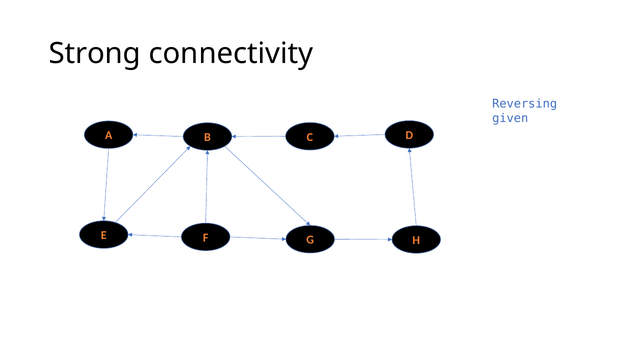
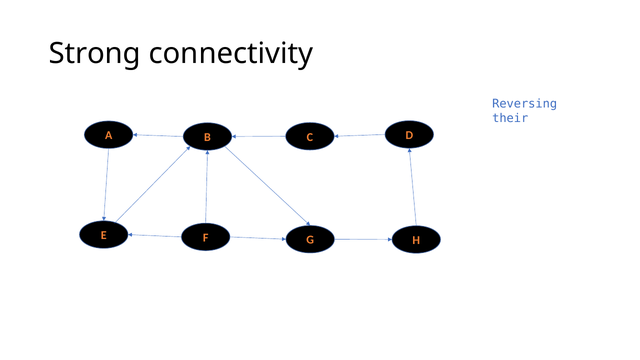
given: given -> their
